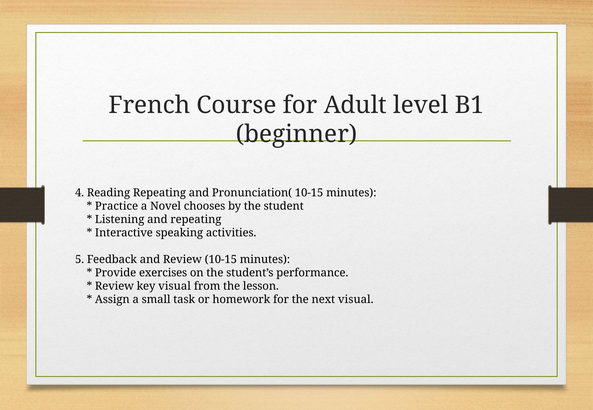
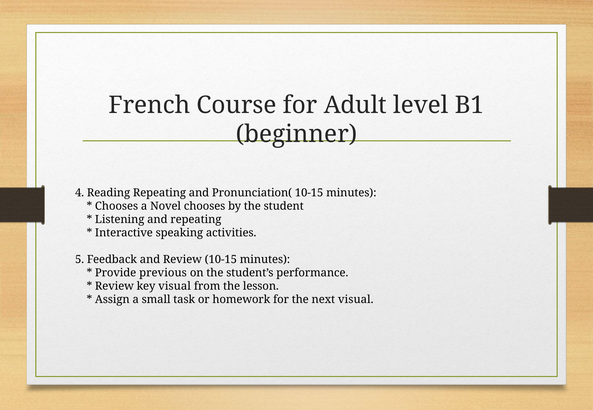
Practice at (117, 206): Practice -> Chooses
exercises: exercises -> previous
